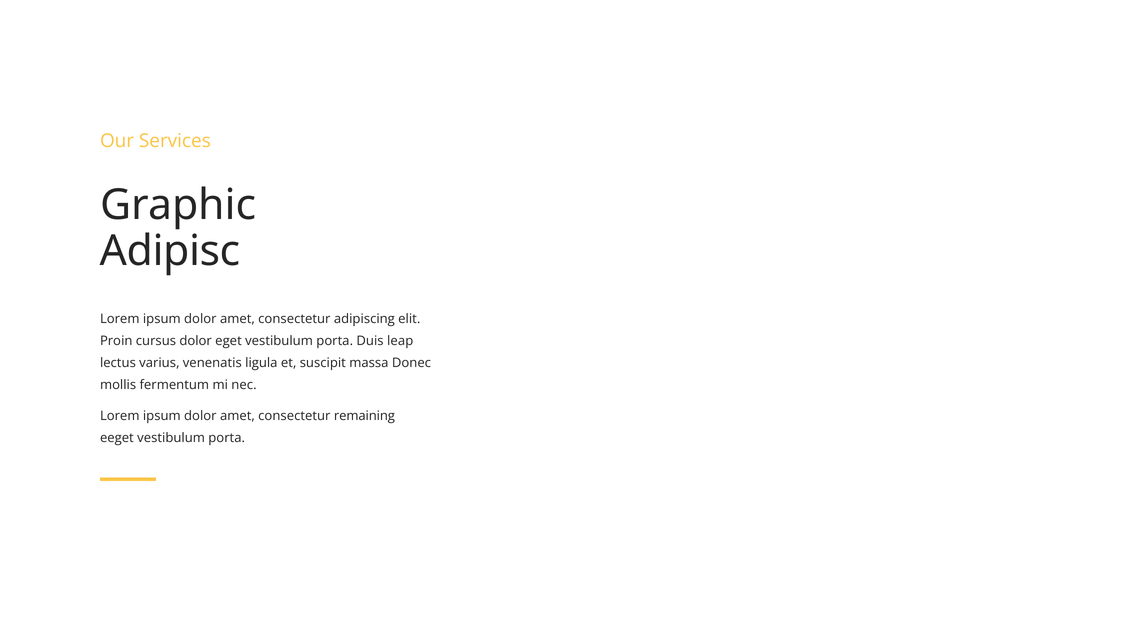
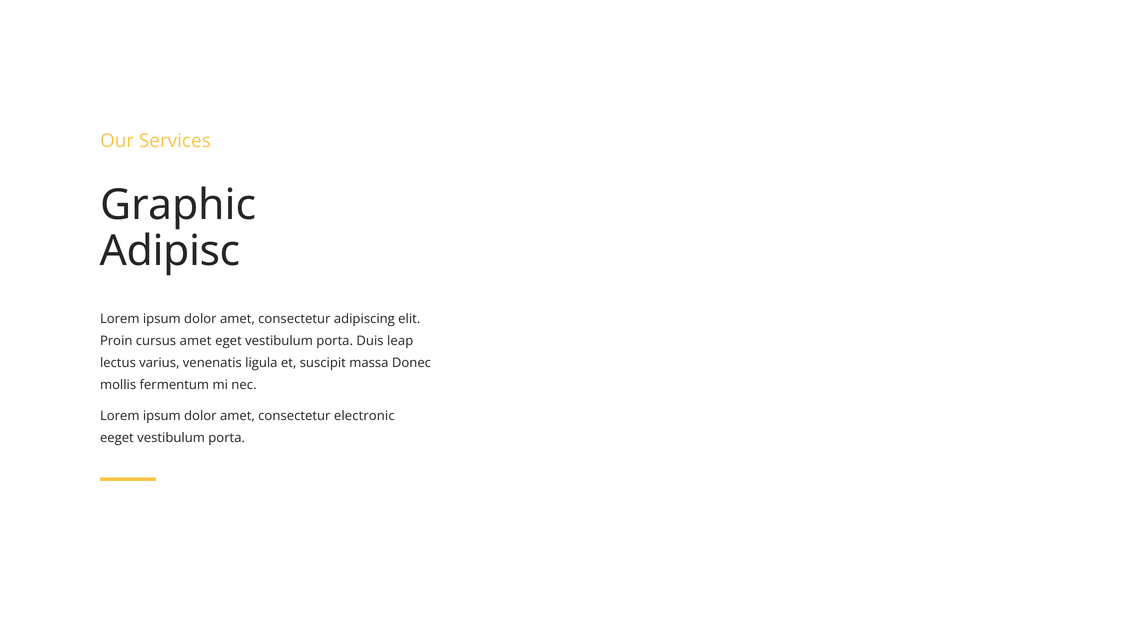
cursus dolor: dolor -> amet
remaining: remaining -> electronic
